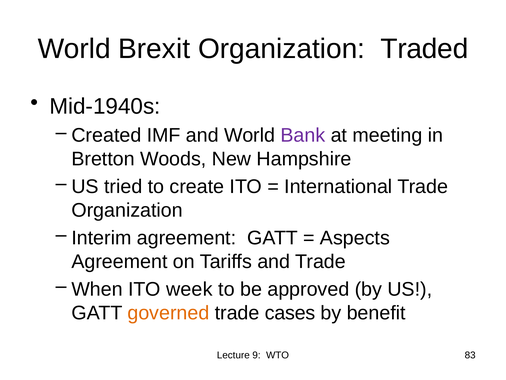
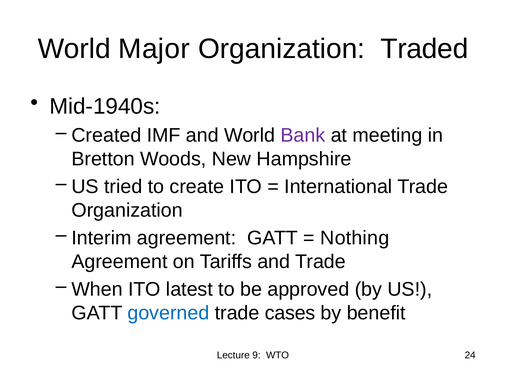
Brexit: Brexit -> Major
Aspects: Aspects -> Nothing
week: week -> latest
governed colour: orange -> blue
83: 83 -> 24
